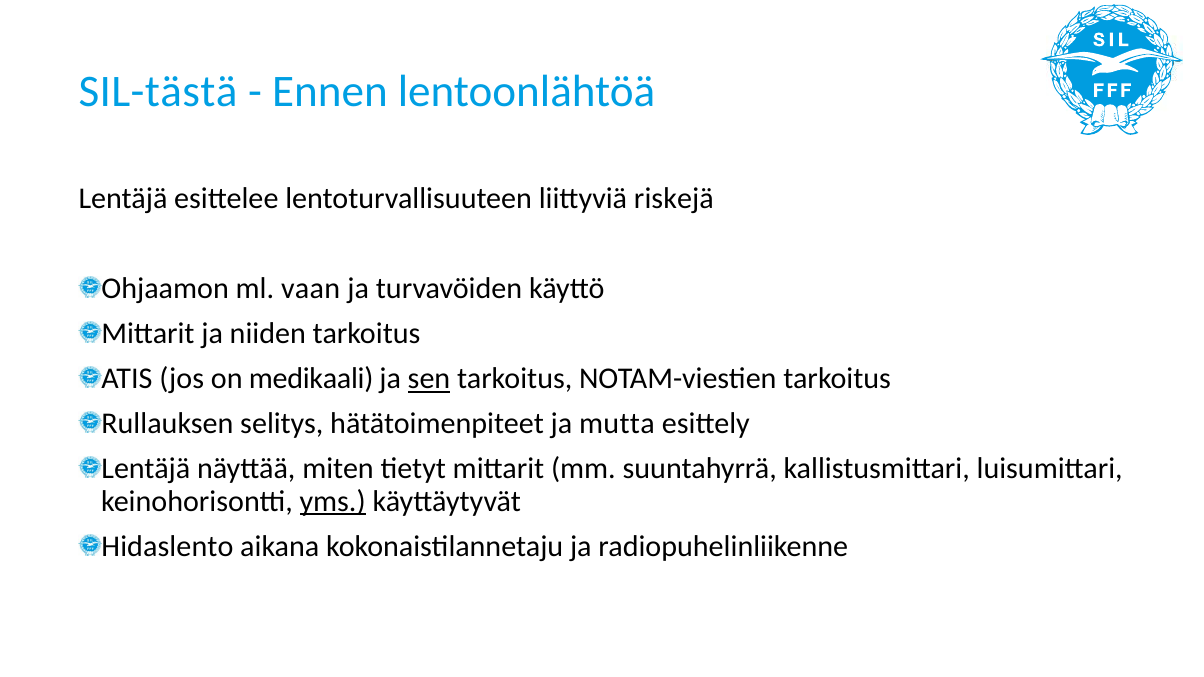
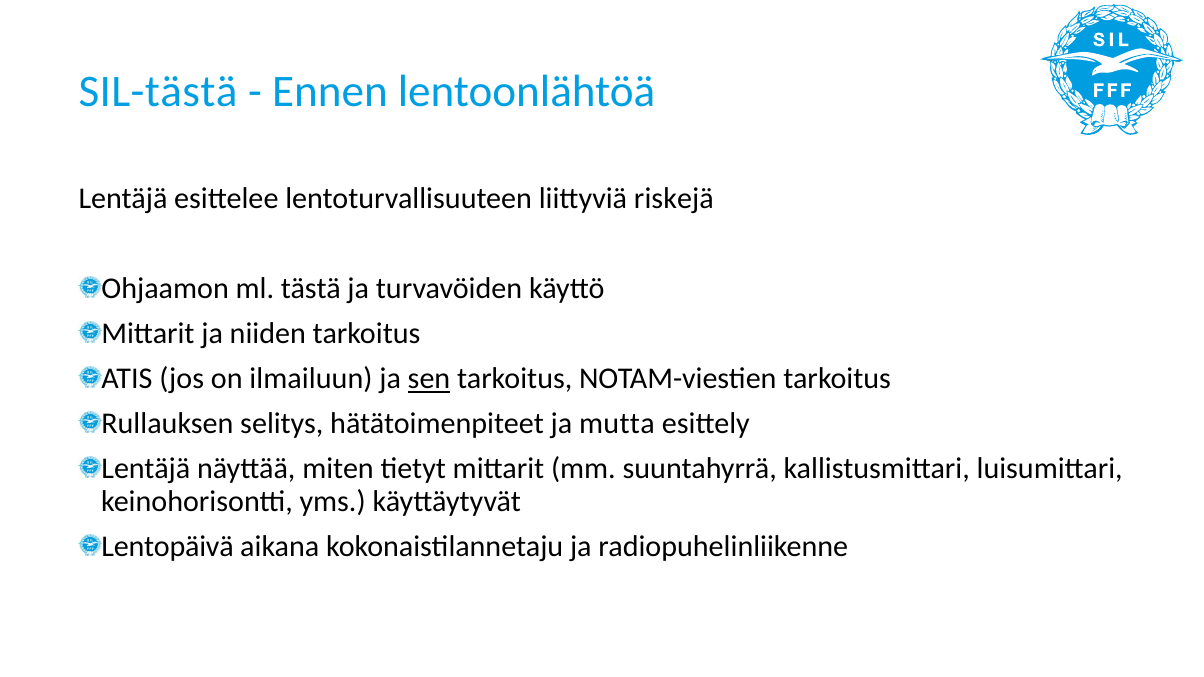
vaan: vaan -> tästä
medikaali: medikaali -> ilmailuun
yms underline: present -> none
Hidaslento: Hidaslento -> Lentopäivä
